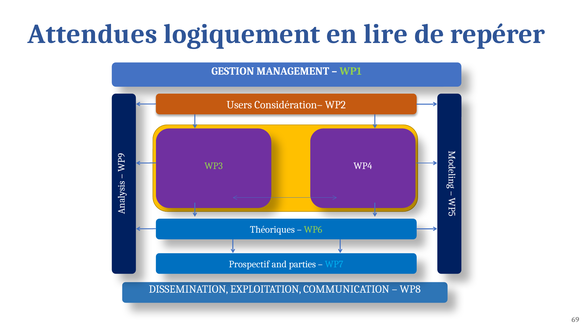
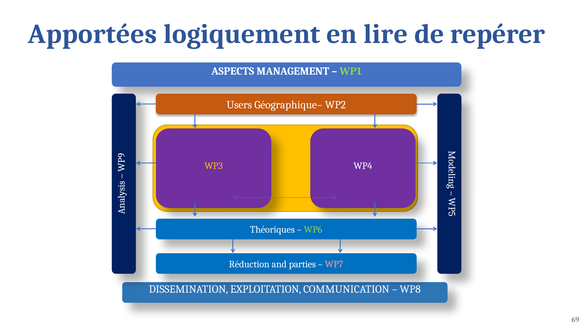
Attendues: Attendues -> Apportées
GESTION: GESTION -> ASPECTS
Considération–: Considération– -> Géographique–
WP3 colour: light green -> yellow
Prospectif: Prospectif -> Réduction
WP7 colour: light blue -> pink
